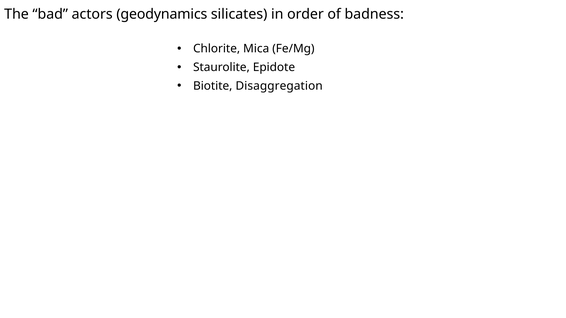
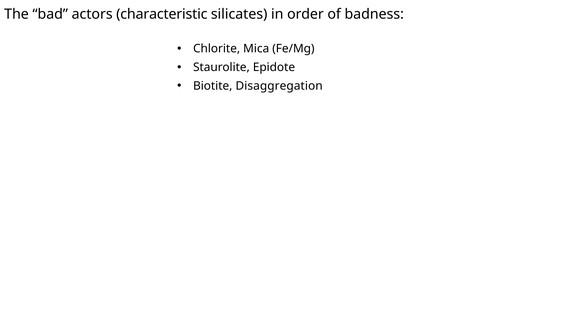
geodynamics: geodynamics -> characteristic
